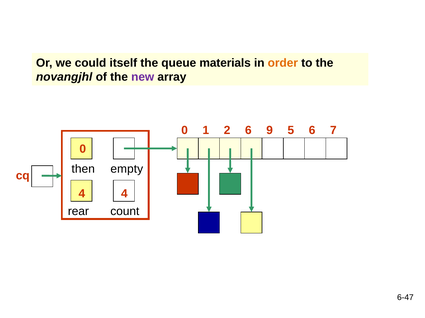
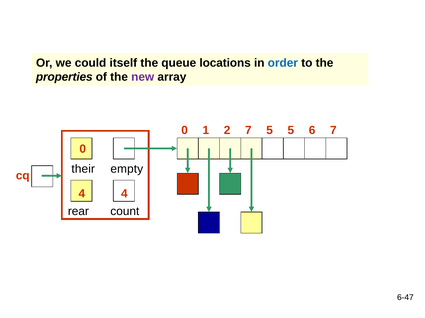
materials: materials -> locations
order colour: orange -> blue
novangjhl: novangjhl -> properties
0 6: 6 -> 7
1 9: 9 -> 5
then: then -> their
